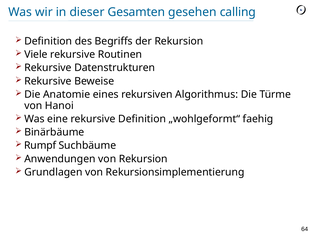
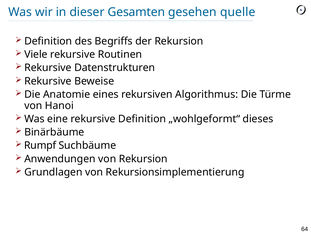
calling: calling -> quelle
faehig: faehig -> dieses
